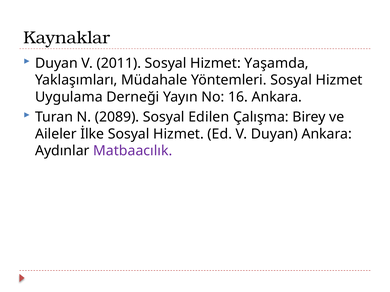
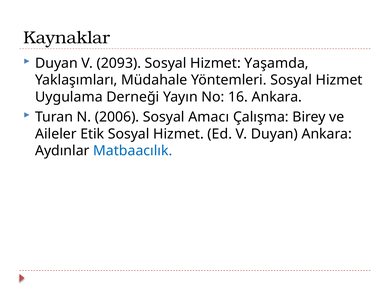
2011: 2011 -> 2093
2089: 2089 -> 2006
Edilen: Edilen -> Amacı
İlke: İlke -> Etik
Matbaacılık colour: purple -> blue
